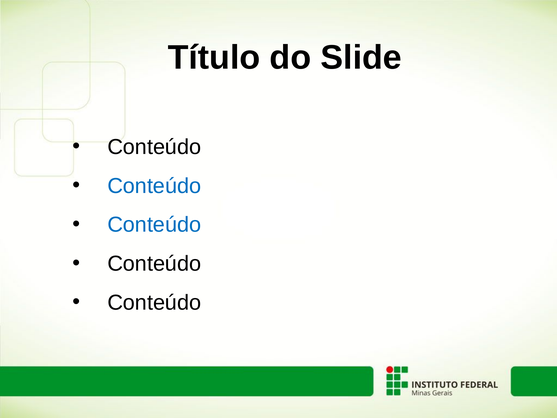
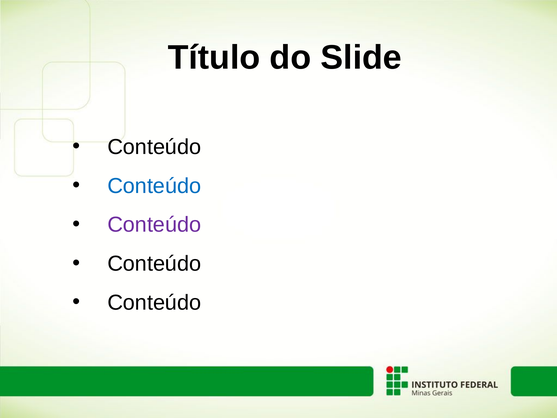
Conteúdo at (154, 225) colour: blue -> purple
